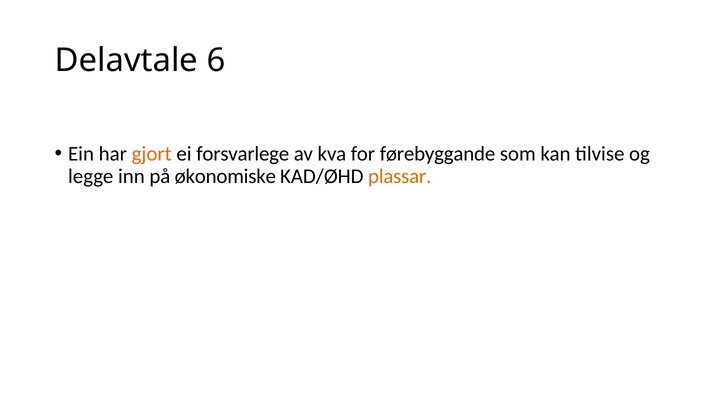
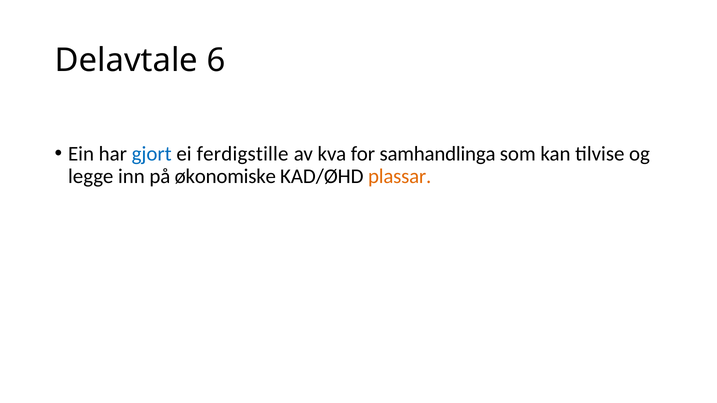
gjort colour: orange -> blue
forsvarlege: forsvarlege -> ferdigstille
førebyggande: førebyggande -> samhandlinga
